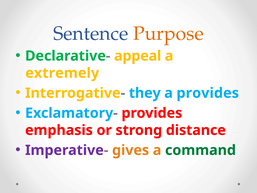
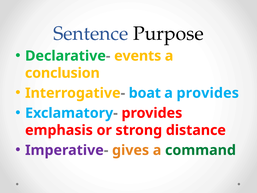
Purpose colour: orange -> black
appeal: appeal -> events
extremely: extremely -> conclusion
they: they -> boat
